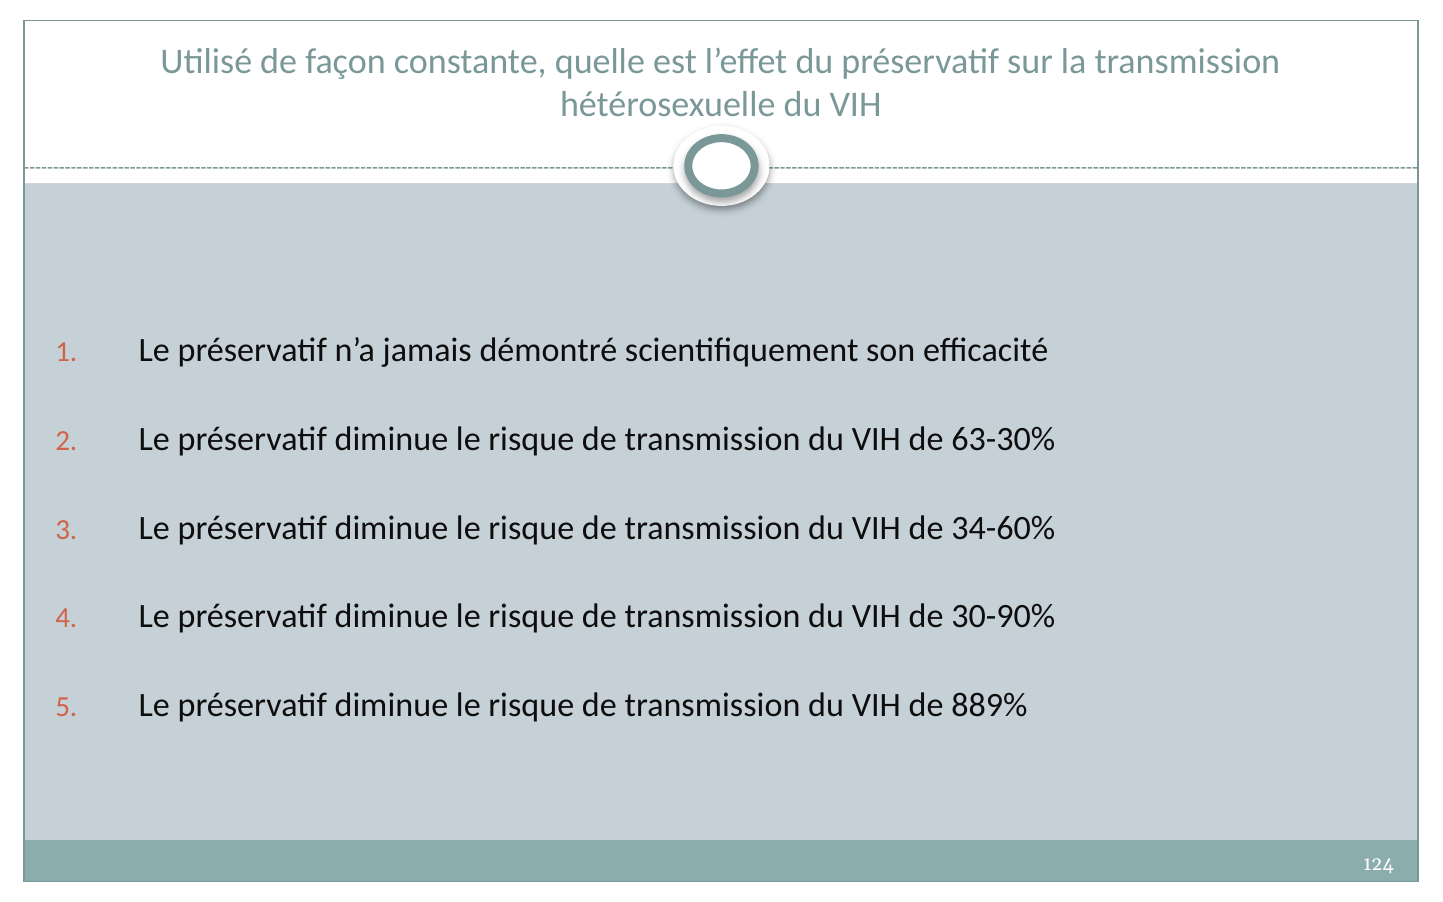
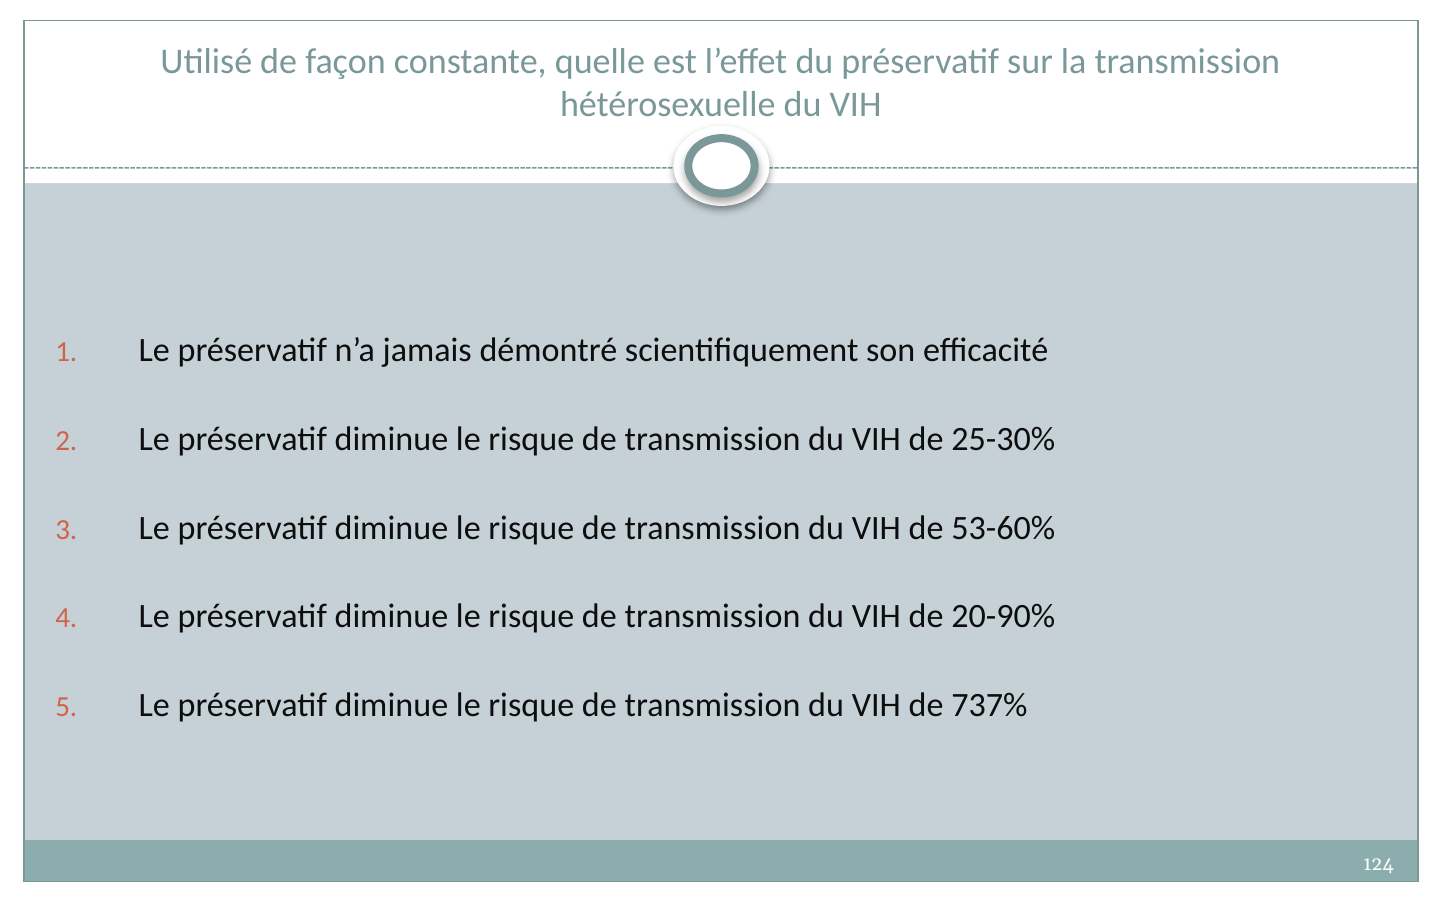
63-30%: 63-30% -> 25-30%
34-60%: 34-60% -> 53-60%
30-90%: 30-90% -> 20-90%
889%: 889% -> 737%
